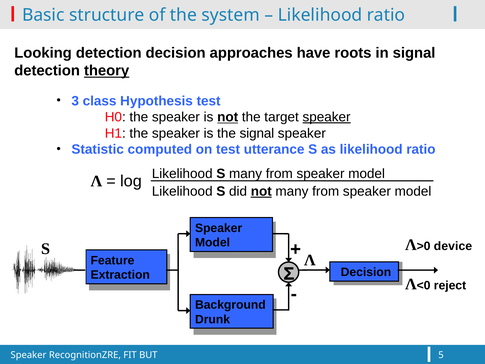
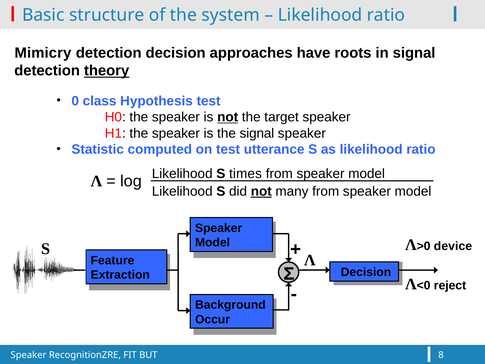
Looking: Looking -> Mimicry
3: 3 -> 0
speaker at (327, 117) underline: present -> none
S many: many -> times
Drunk: Drunk -> Occur
5: 5 -> 8
